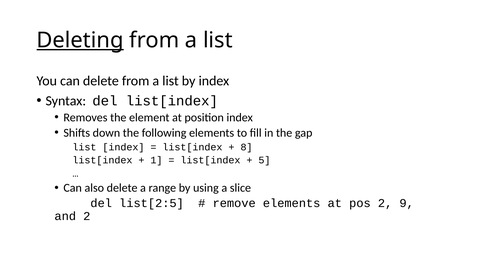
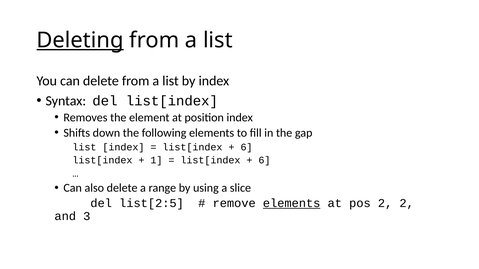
8 at (246, 147): 8 -> 6
5 at (264, 161): 5 -> 6
elements at (292, 204) underline: none -> present
2 9: 9 -> 2
and 2: 2 -> 3
